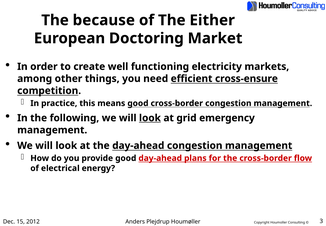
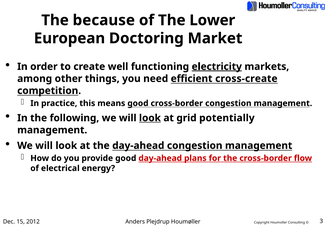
Either: Either -> Lower
electricity underline: none -> present
cross-ensure: cross-ensure -> cross-create
emergency: emergency -> potentially
